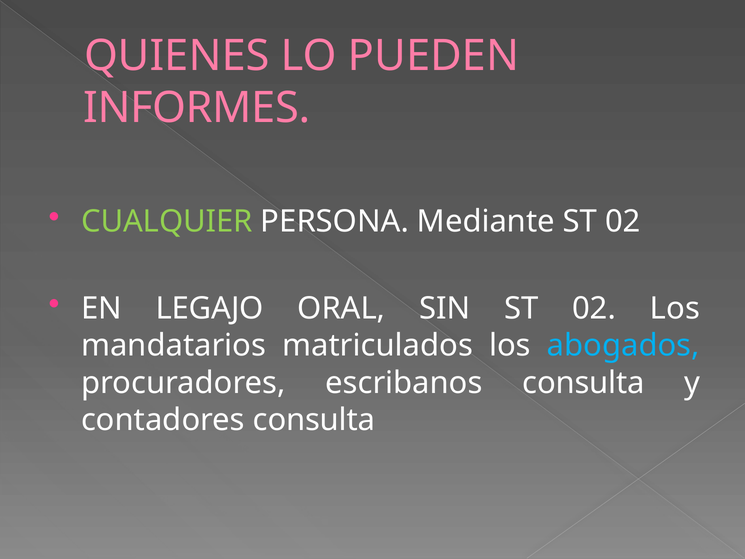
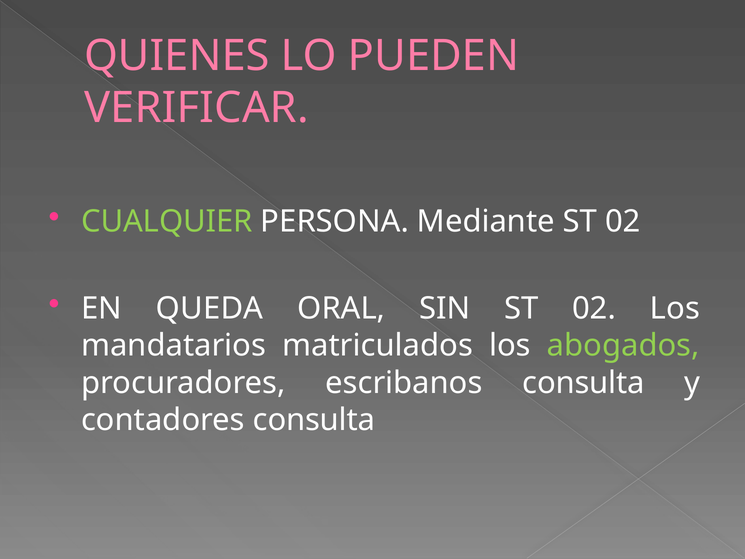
INFORMES: INFORMES -> VERIFICAR
LEGAJO: LEGAJO -> QUEDA
abogados colour: light blue -> light green
